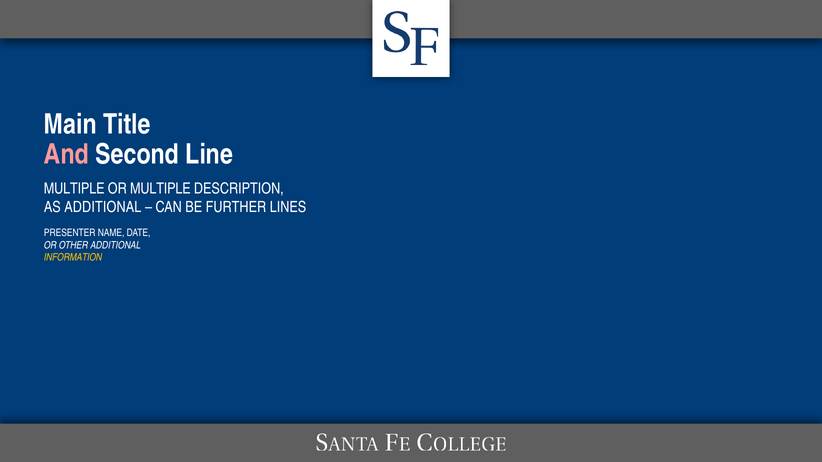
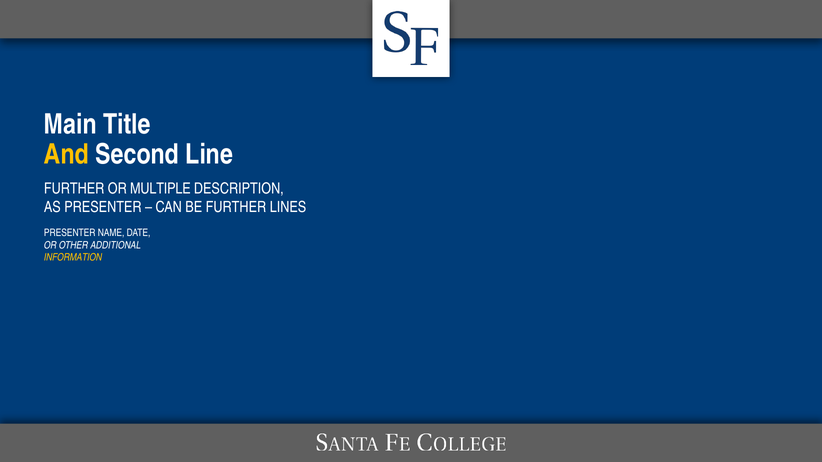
And colour: pink -> yellow
MULTIPLE at (74, 189): MULTIPLE -> FURTHER
AS ADDITIONAL: ADDITIONAL -> PRESENTER
